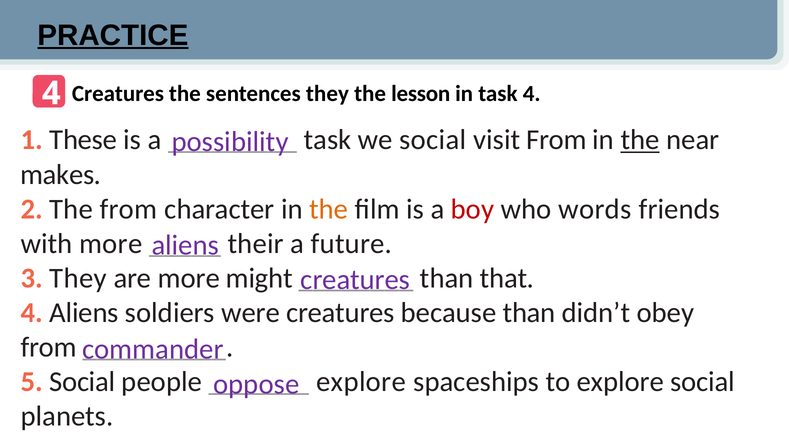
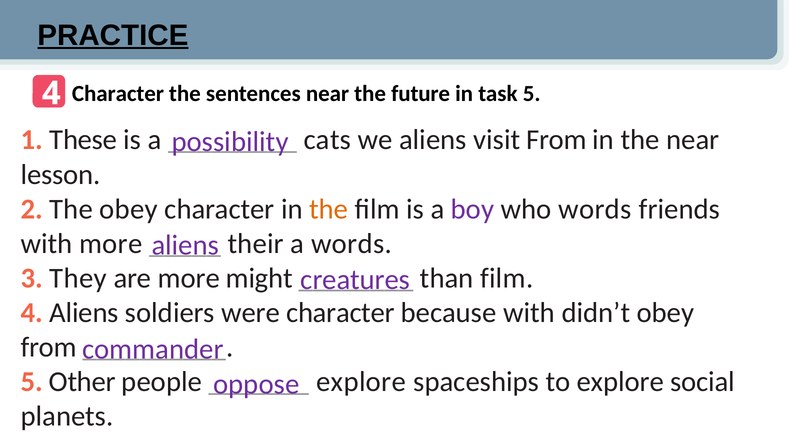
Creatures at (118, 94): Creatures -> Character
sentences they: they -> near
lesson: lesson -> future
task 4: 4 -> 5
task at (327, 140): task -> cats
we social: social -> aliens
the at (640, 140) underline: present -> none
makes: makes -> lesson
The from: from -> obey
boy colour: red -> purple
a future: future -> words
than that: that -> film
were creatures: creatures -> character
because than: than -> with
5 Social: Social -> Other
